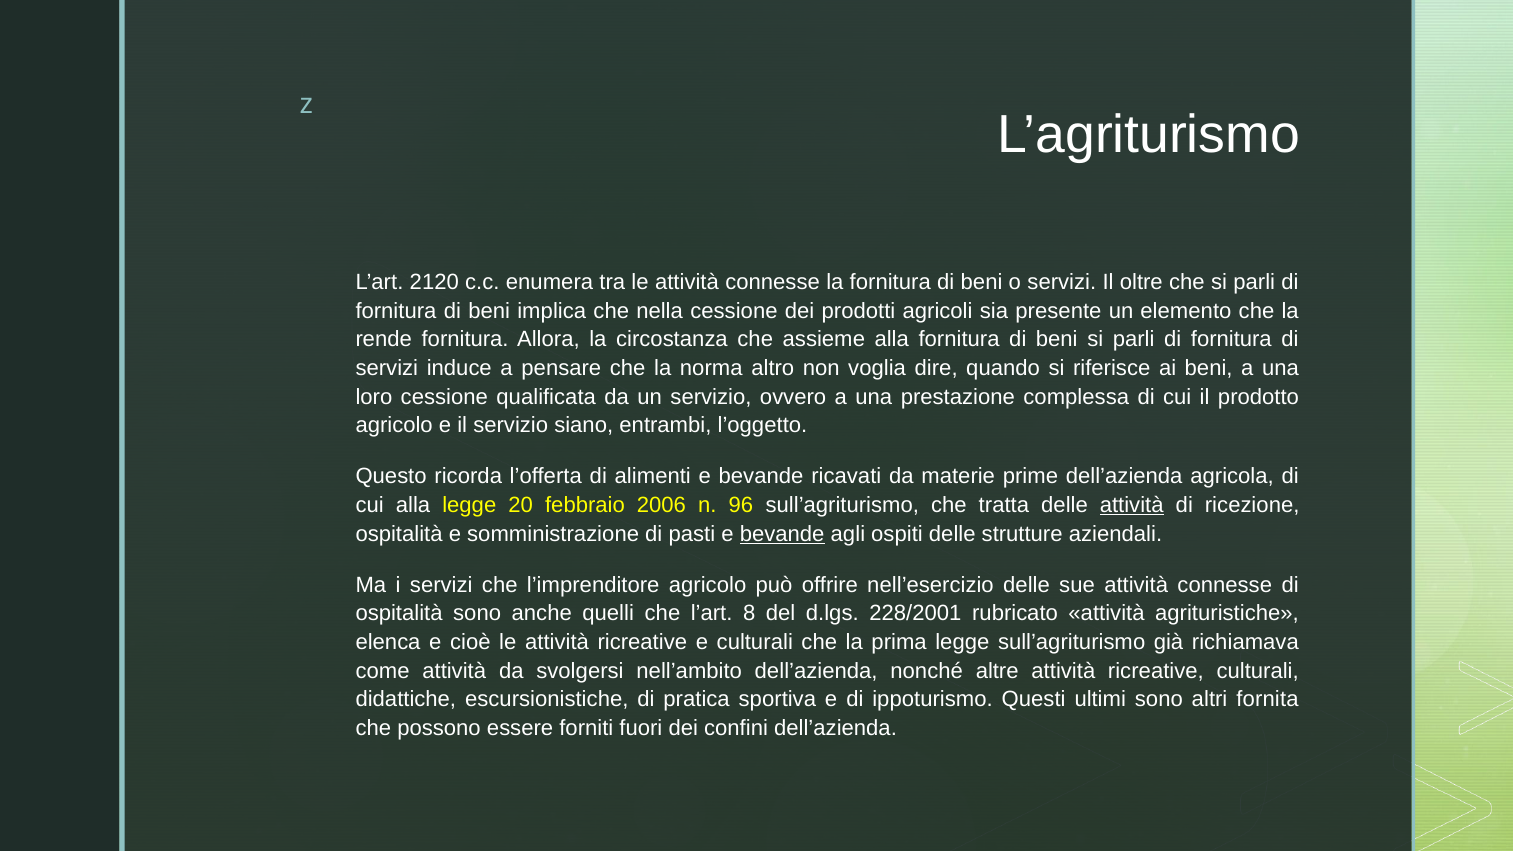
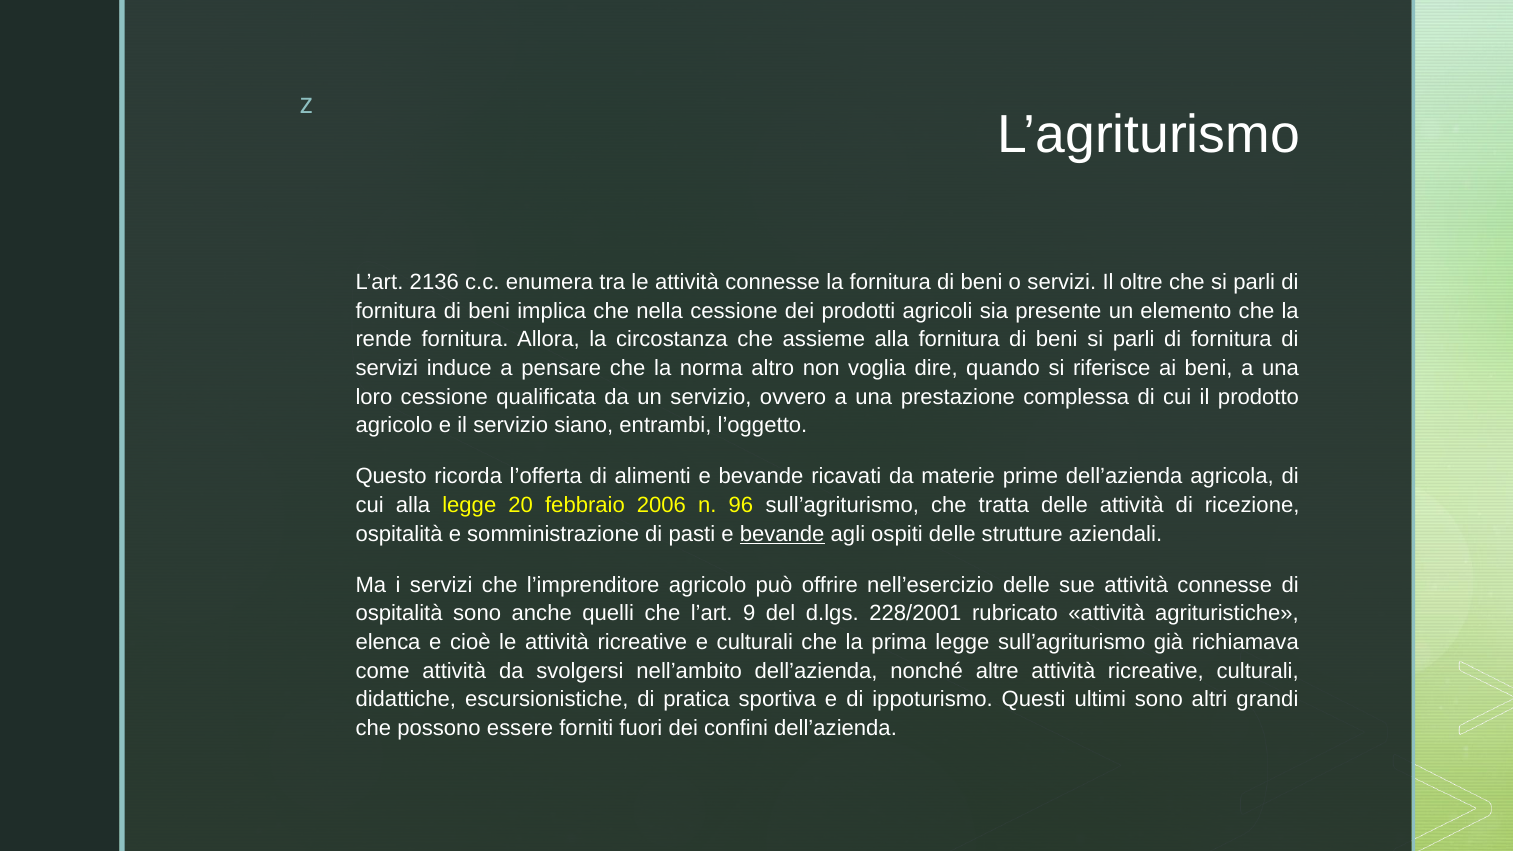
2120: 2120 -> 2136
attività at (1132, 505) underline: present -> none
8: 8 -> 9
fornita: fornita -> grandi
